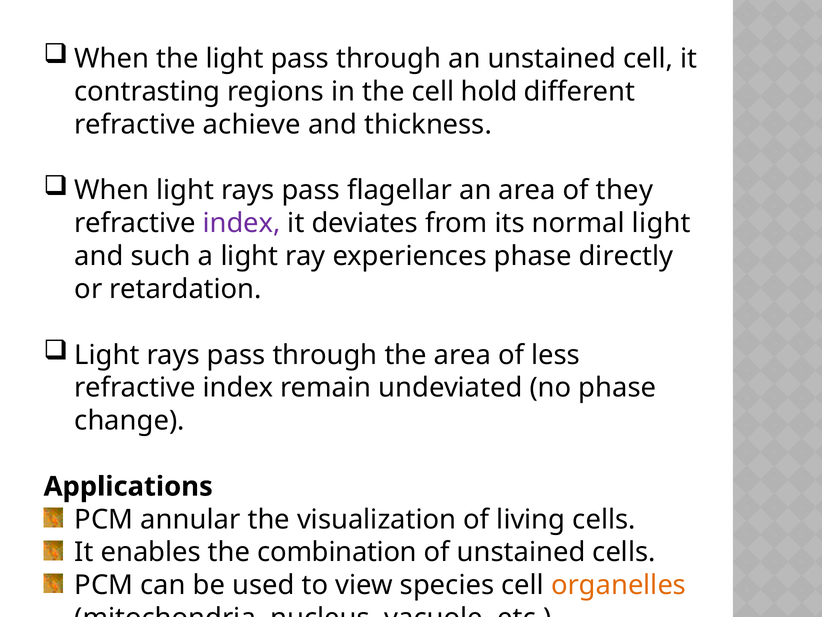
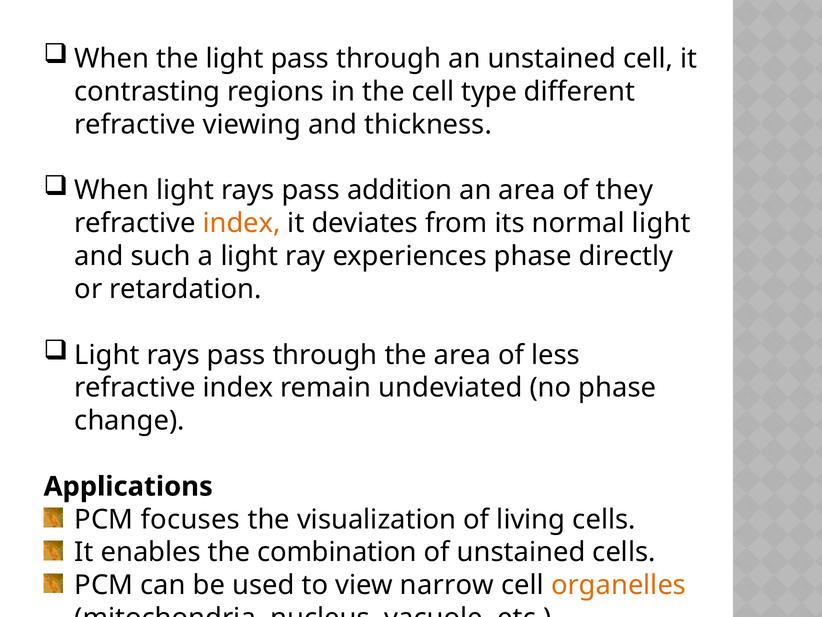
hold: hold -> type
achieve: achieve -> viewing
flagellar: flagellar -> addition
index at (242, 223) colour: purple -> orange
annular: annular -> focuses
species: species -> narrow
